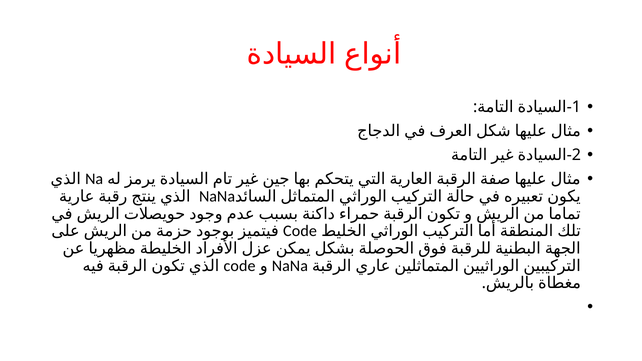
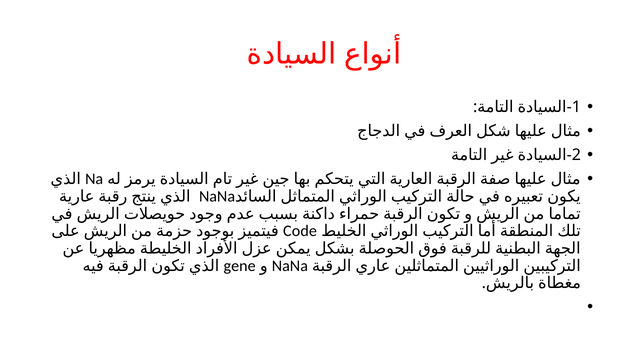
code at (240, 266): code -> gene
